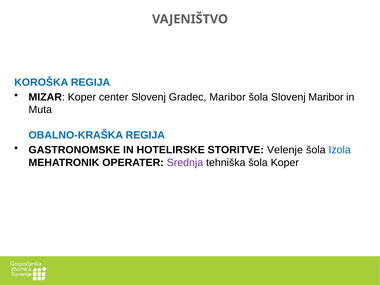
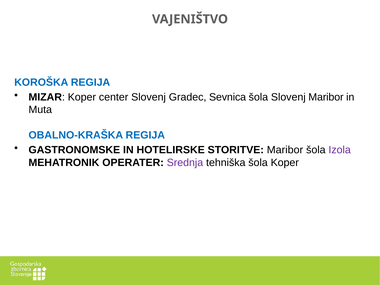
Gradec Maribor: Maribor -> Sevnica
STORITVE Velenje: Velenje -> Maribor
Izola colour: blue -> purple
